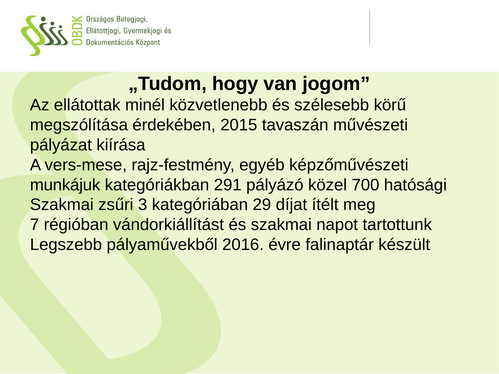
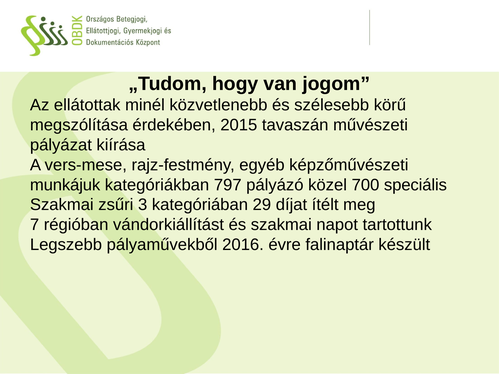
291: 291 -> 797
hatósági: hatósági -> speciális
